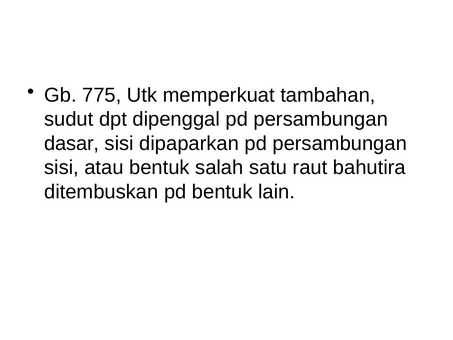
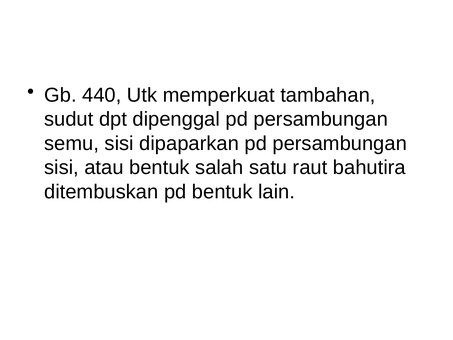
775: 775 -> 440
dasar: dasar -> semu
